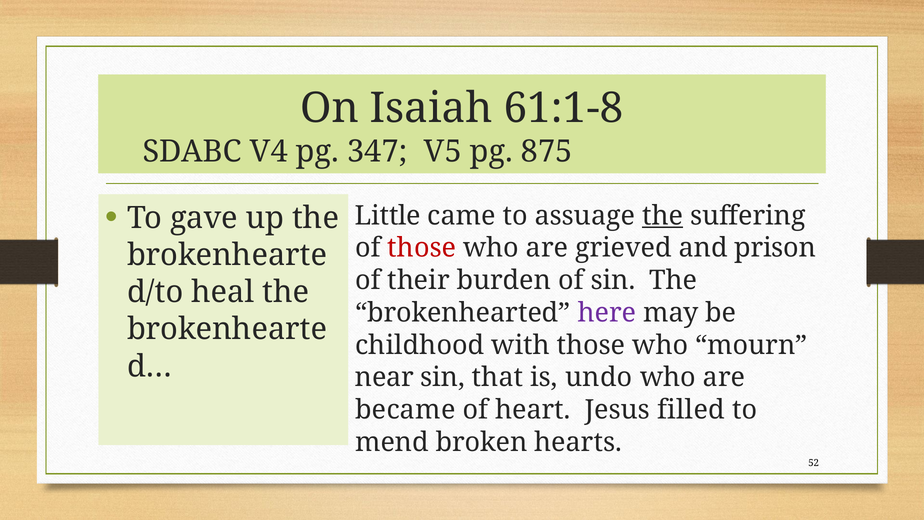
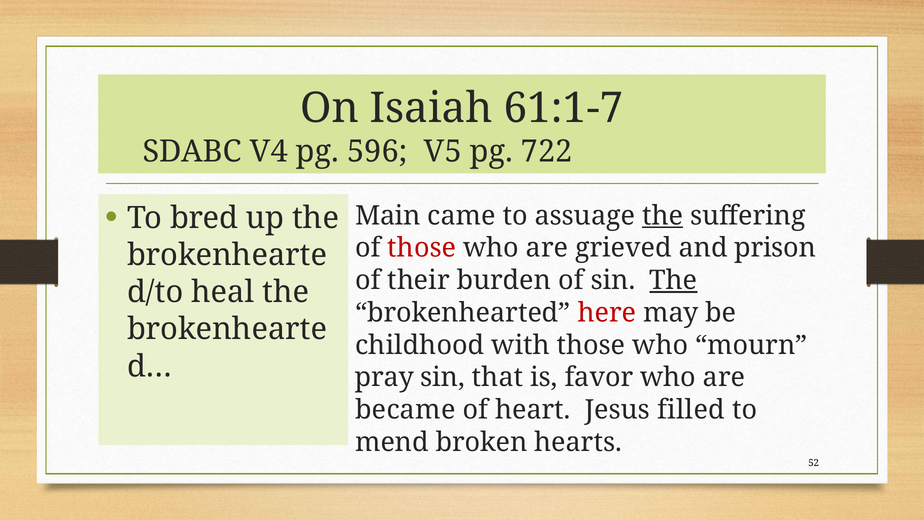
61:1-8: 61:1-8 -> 61:1-7
347: 347 -> 596
875: 875 -> 722
gave: gave -> bred
Little: Little -> Main
The at (673, 280) underline: none -> present
here colour: purple -> red
near: near -> pray
undo: undo -> favor
